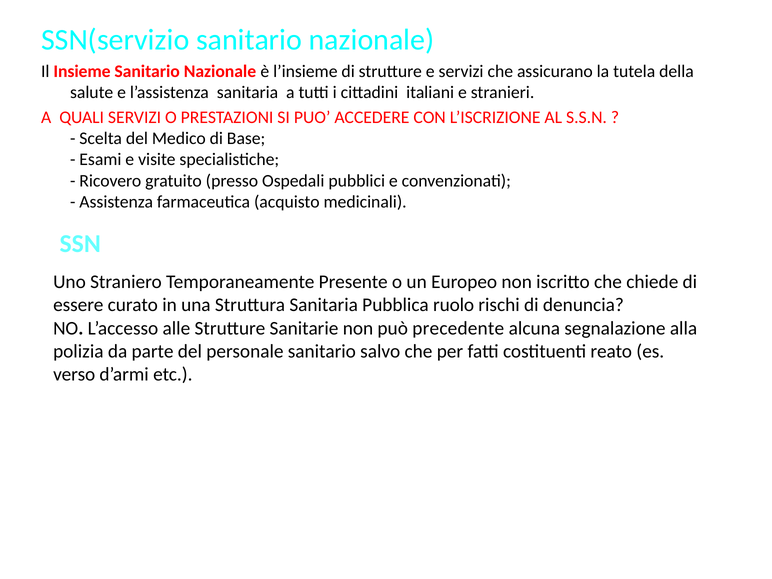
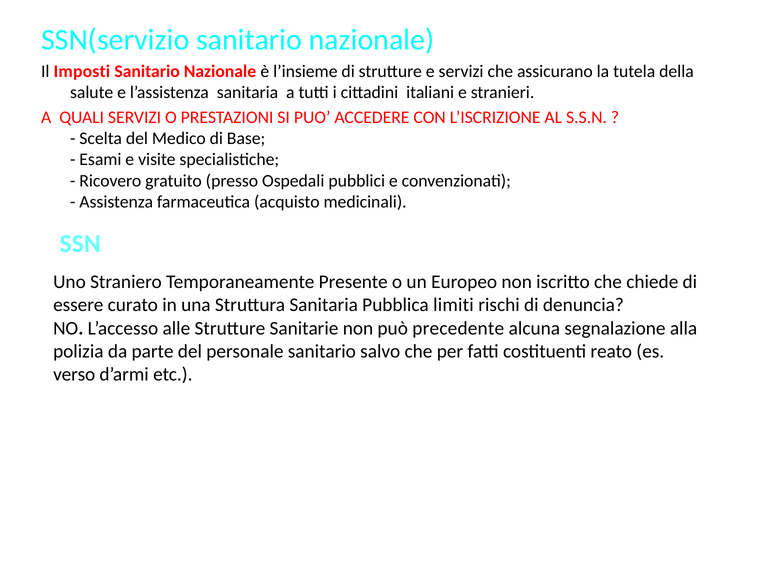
Insieme: Insieme -> Imposti
ruolo: ruolo -> limiti
